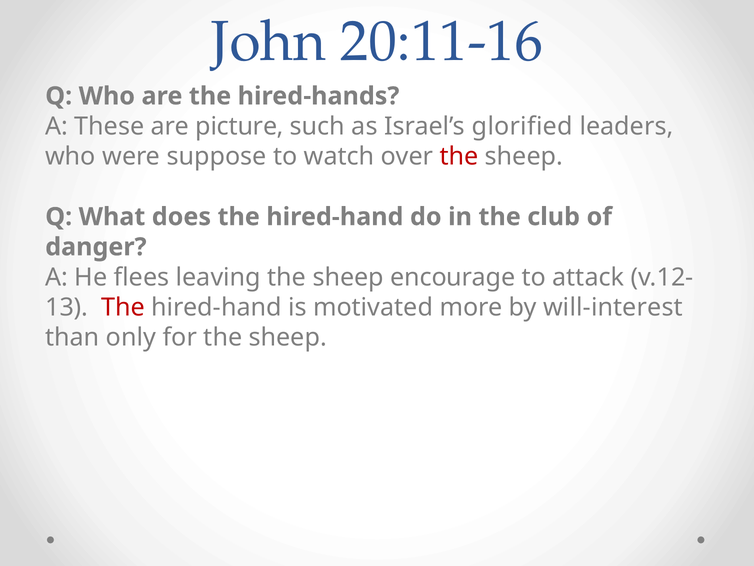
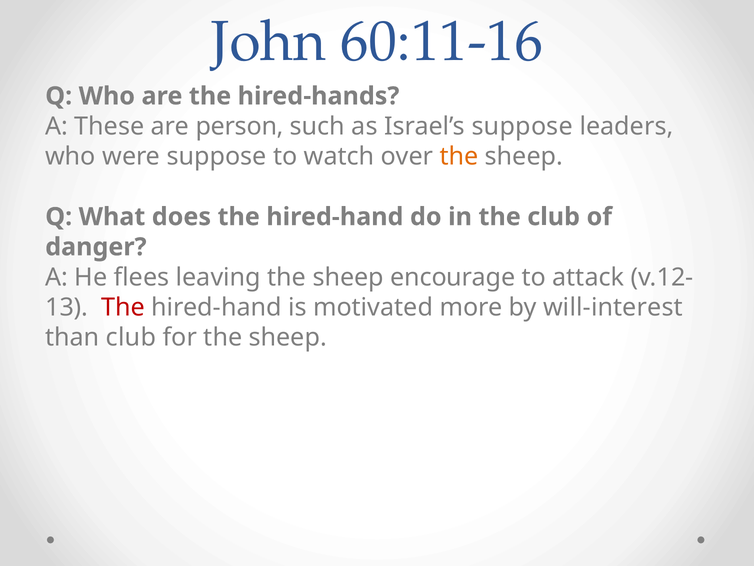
20:11-16: 20:11-16 -> 60:11-16
picture: picture -> person
Israel’s glorified: glorified -> suppose
the at (459, 156) colour: red -> orange
than only: only -> club
